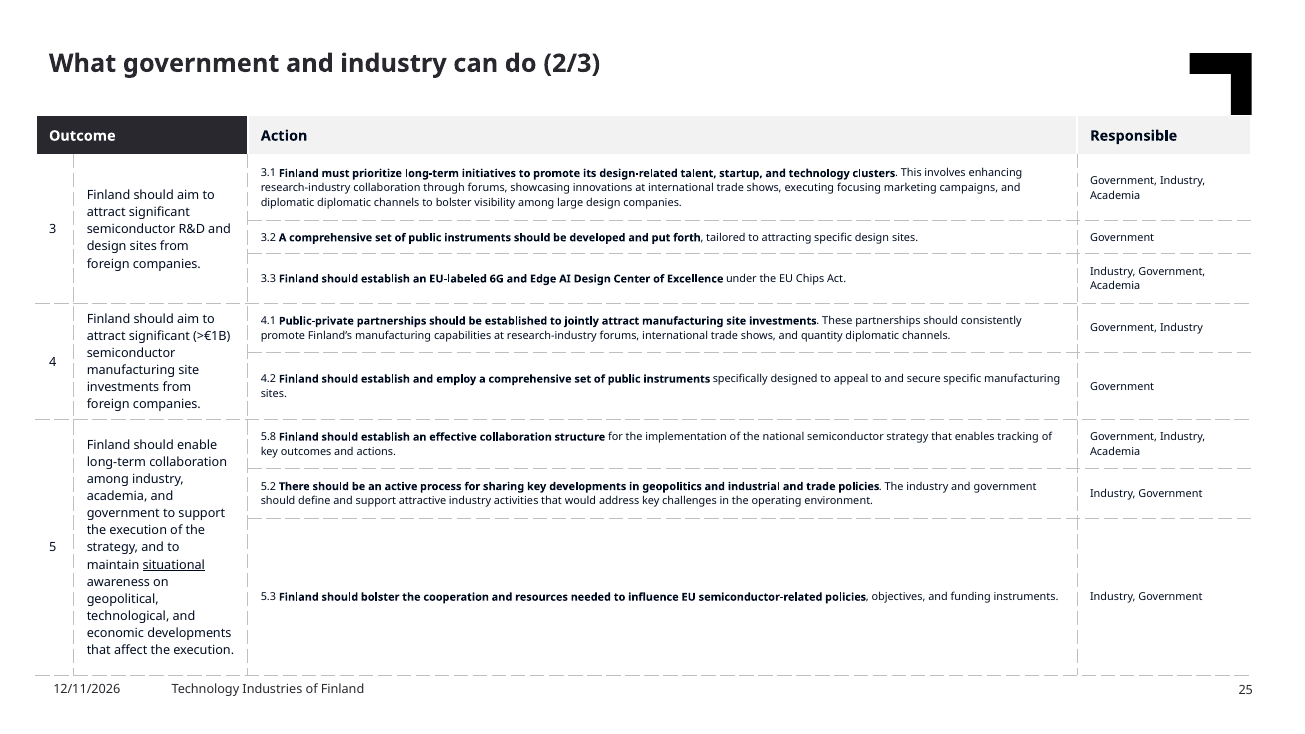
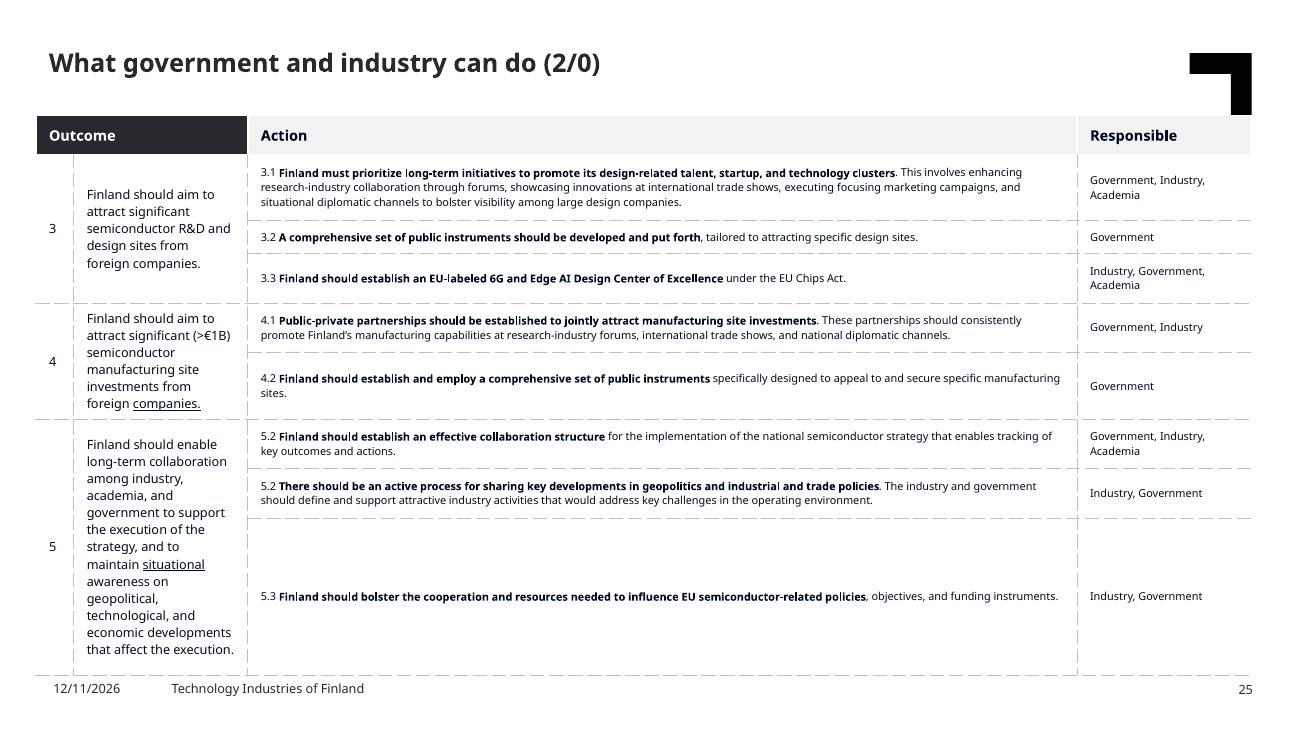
2/3: 2/3 -> 2/0
diplomatic at (288, 203): diplomatic -> situational
and quantity: quantity -> national
companies at (167, 405) underline: none -> present
5.8 at (268, 437): 5.8 -> 5.2
